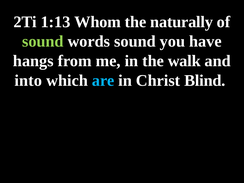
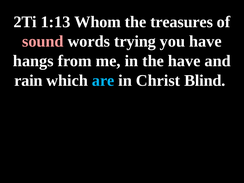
naturally: naturally -> treasures
sound at (43, 41) colour: light green -> pink
words sound: sound -> trying
the walk: walk -> have
into: into -> rain
